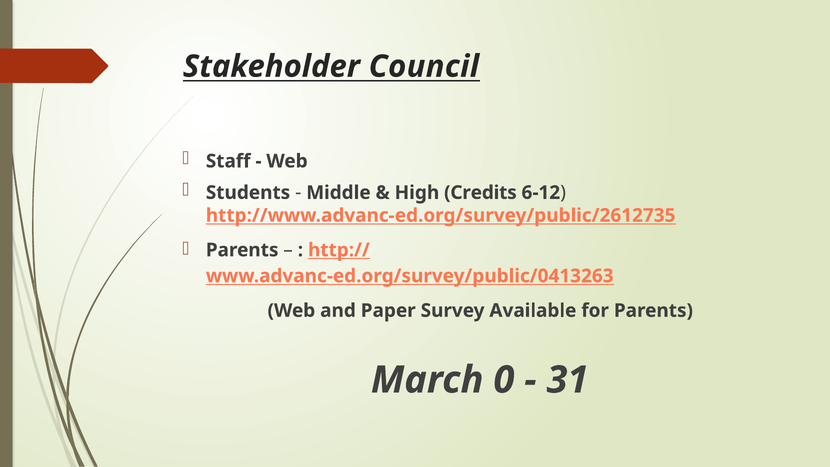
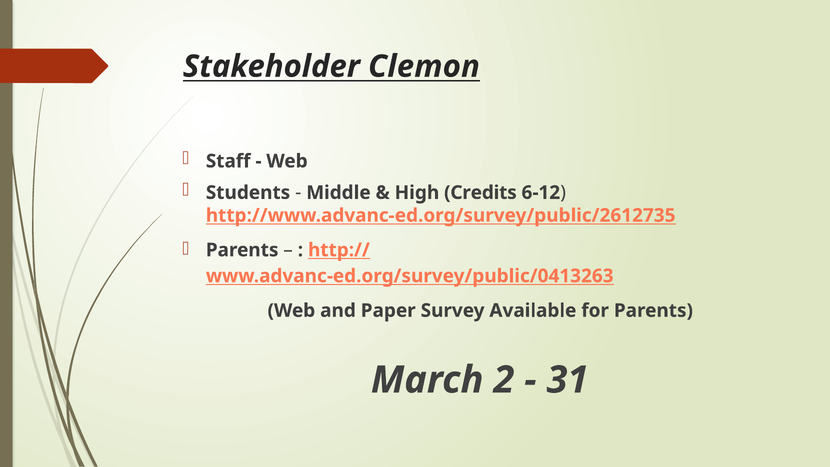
Council: Council -> Clemon
0: 0 -> 2
